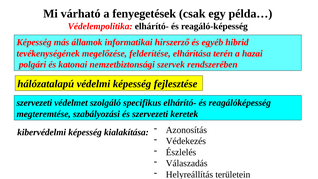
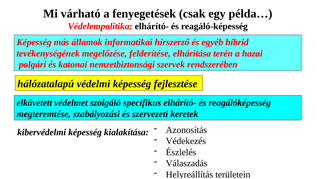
szervezeti at (34, 103): szervezeti -> elkövetett
